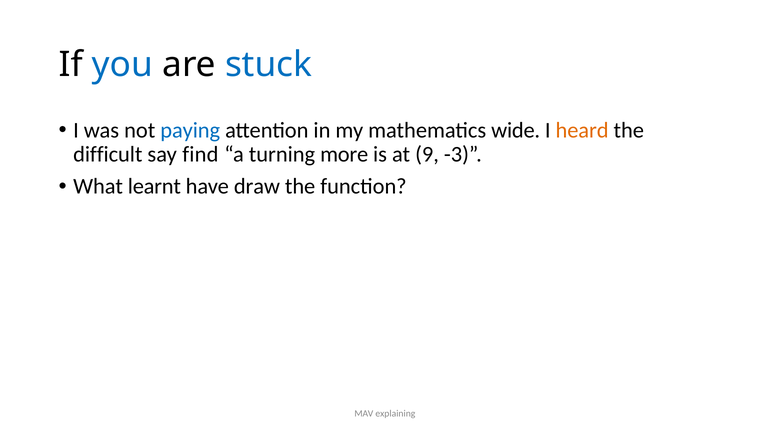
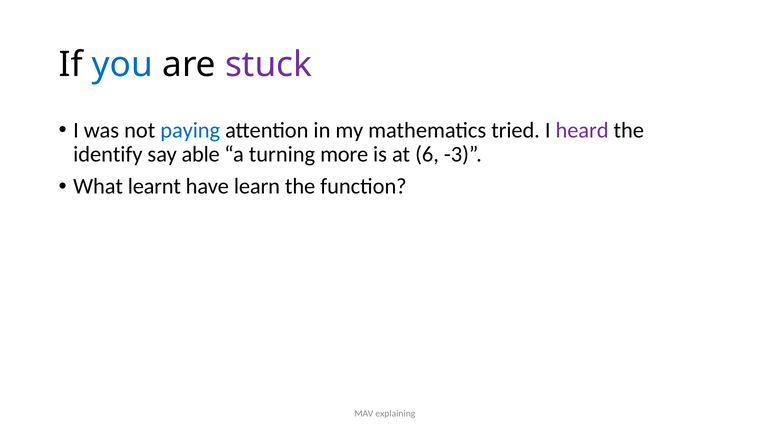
stuck colour: blue -> purple
wide: wide -> tried
heard colour: orange -> purple
difficult: difficult -> identify
find: find -> able
9: 9 -> 6
draw: draw -> learn
